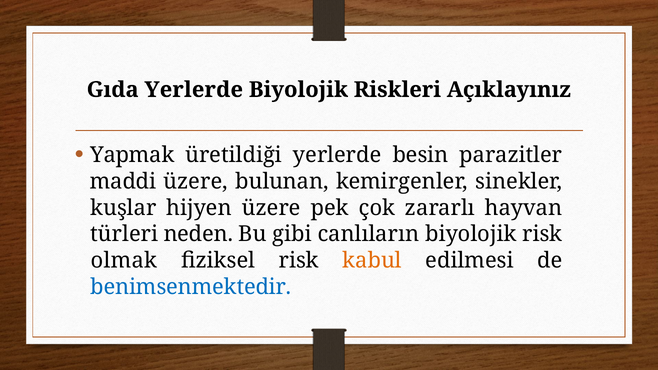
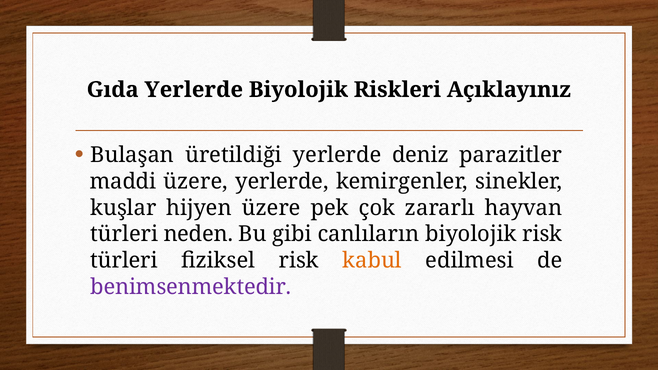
Yapmak: Yapmak -> Bulaşan
besin: besin -> deniz
üzere bulunan: bulunan -> yerlerde
olmak at (124, 261): olmak -> türleri
benimsenmektedir colour: blue -> purple
